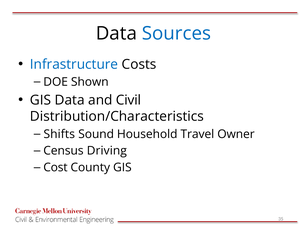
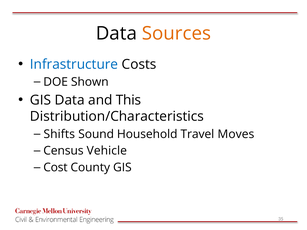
Sources colour: blue -> orange
Civil: Civil -> This
Owner: Owner -> Moves
Driving: Driving -> Vehicle
